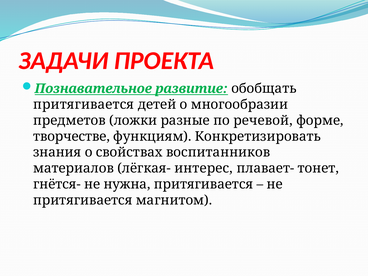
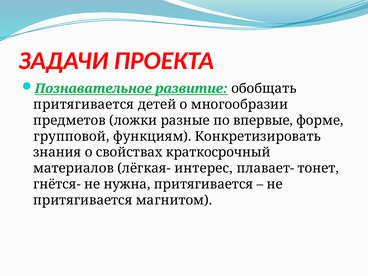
речевой: речевой -> впервые
творчестве: творчестве -> групповой
воспитанников: воспитанников -> краткосрочный
